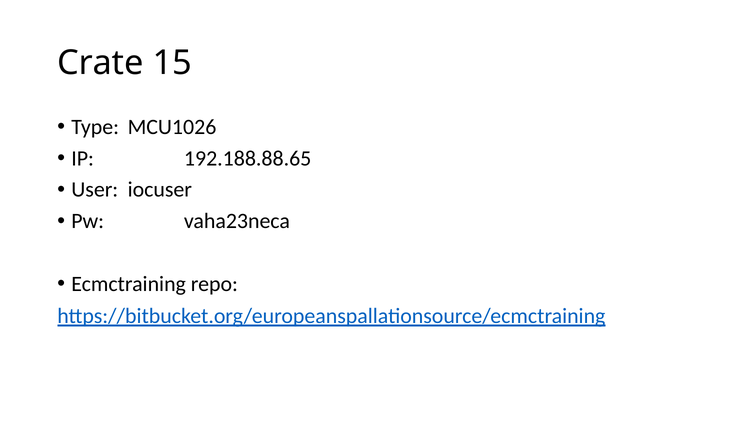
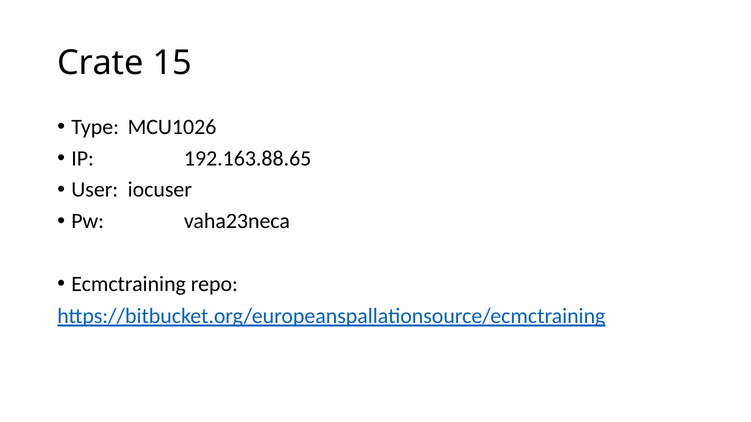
192.188.88.65: 192.188.88.65 -> 192.163.88.65
